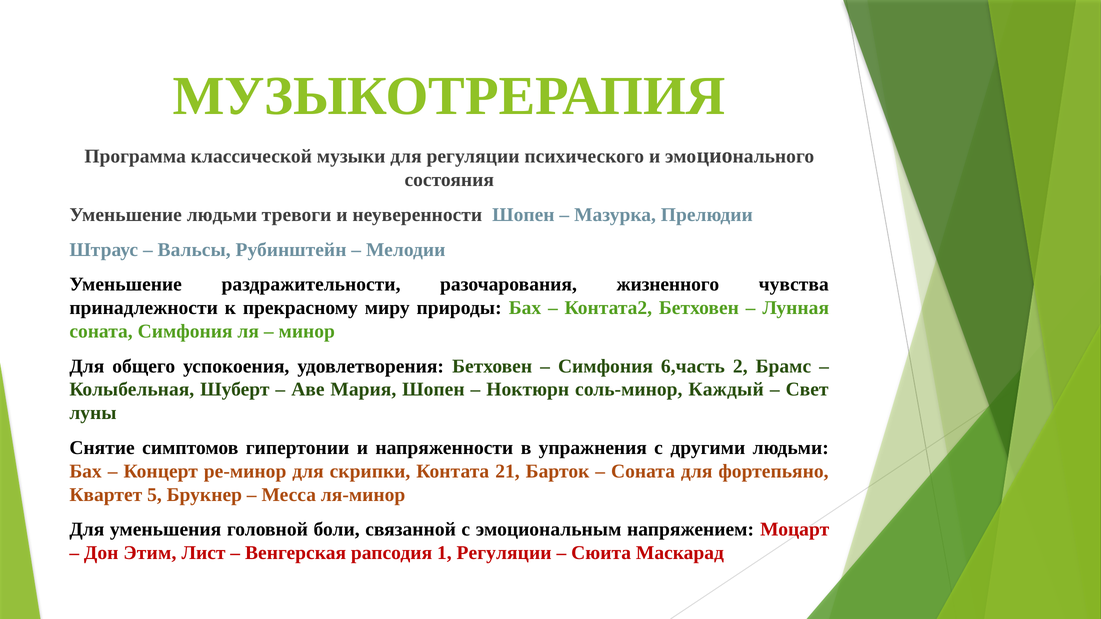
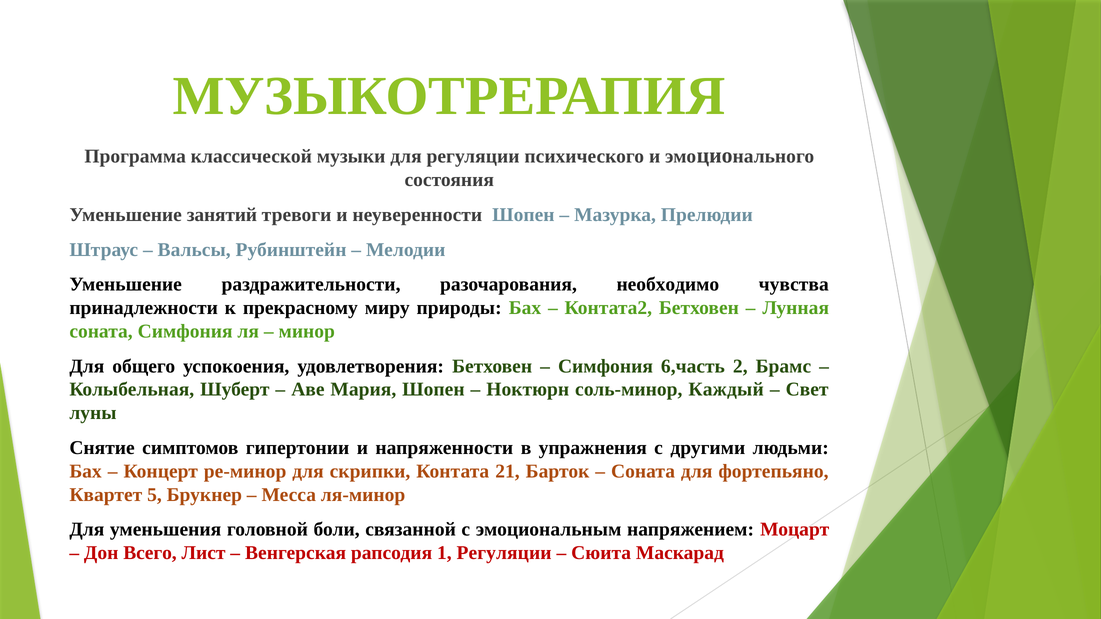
Уменьшение людьми: людьми -> занятий
жизненного: жизненного -> необходимо
Этим: Этим -> Всего
